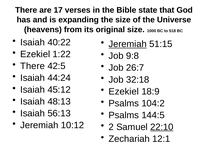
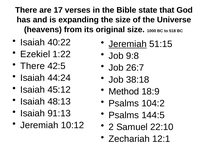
32:18: 32:18 -> 38:18
Ezekiel at (124, 91): Ezekiel -> Method
56:13: 56:13 -> 91:13
22:10 underline: present -> none
